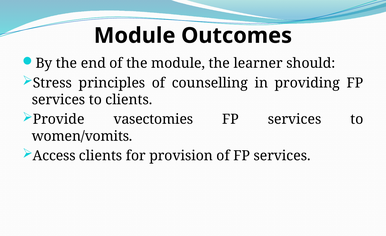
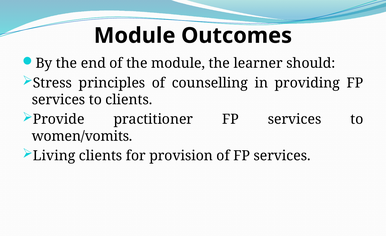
vasectomies: vasectomies -> practitioner
Access: Access -> Living
